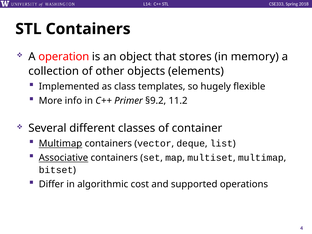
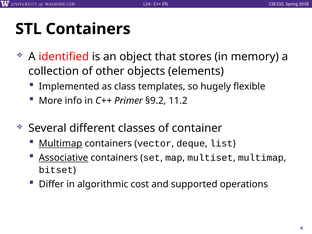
operation: operation -> identified
